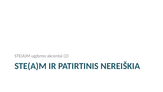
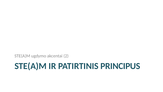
NEREIŠKIA: NEREIŠKIA -> PRINCIPUS
